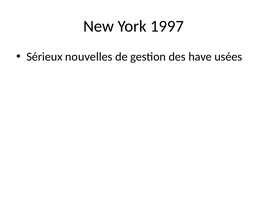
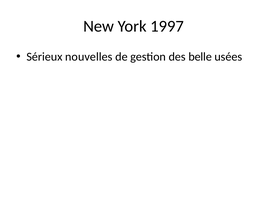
have: have -> belle
